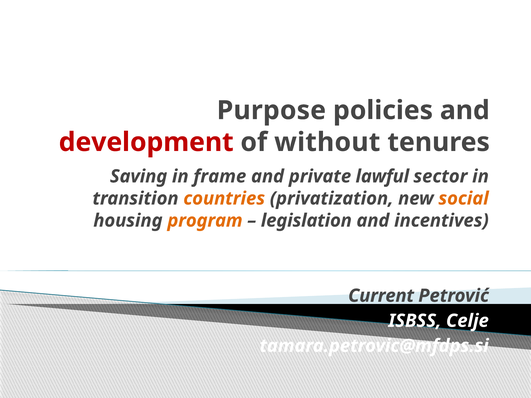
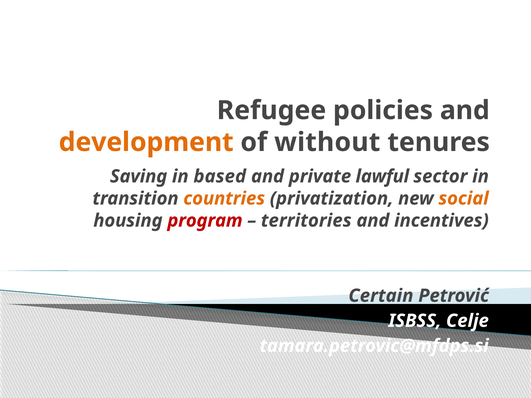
Purpose: Purpose -> Refugee
development colour: red -> orange
frame: frame -> based
program colour: orange -> red
legislation: legislation -> territories
Current: Current -> Certain
